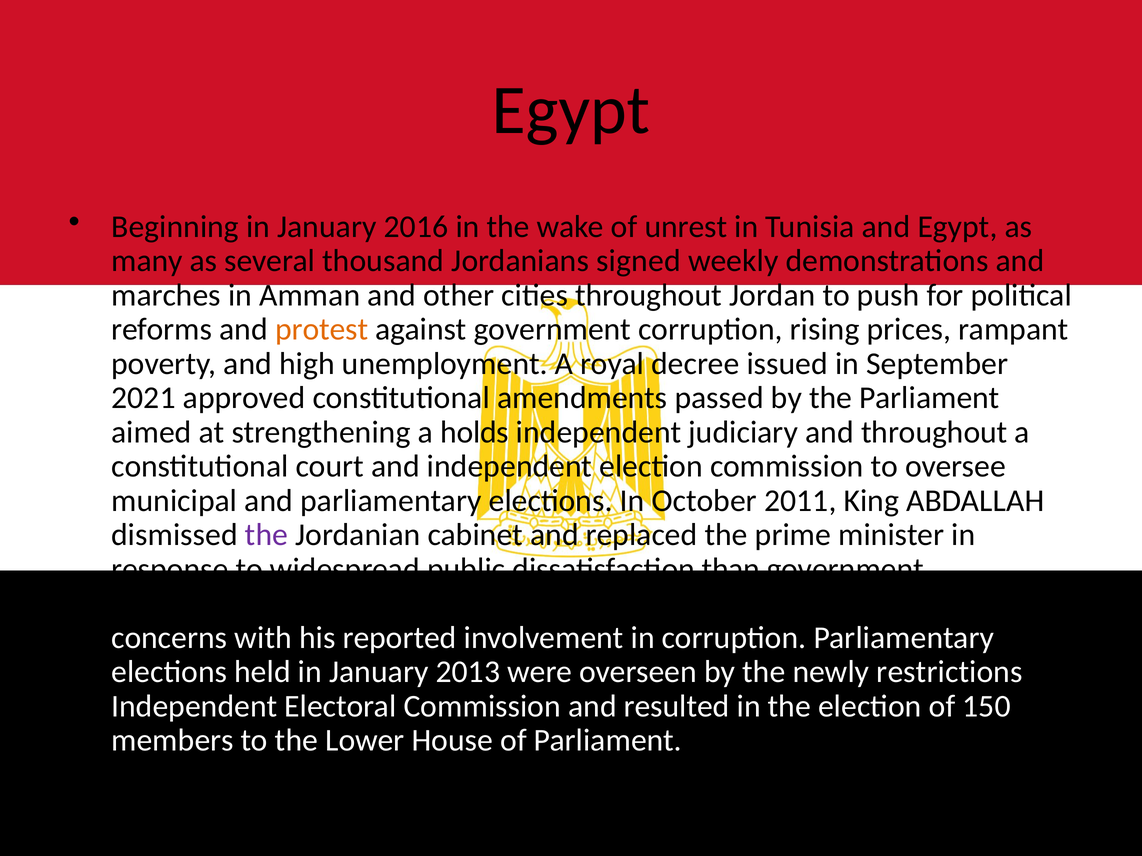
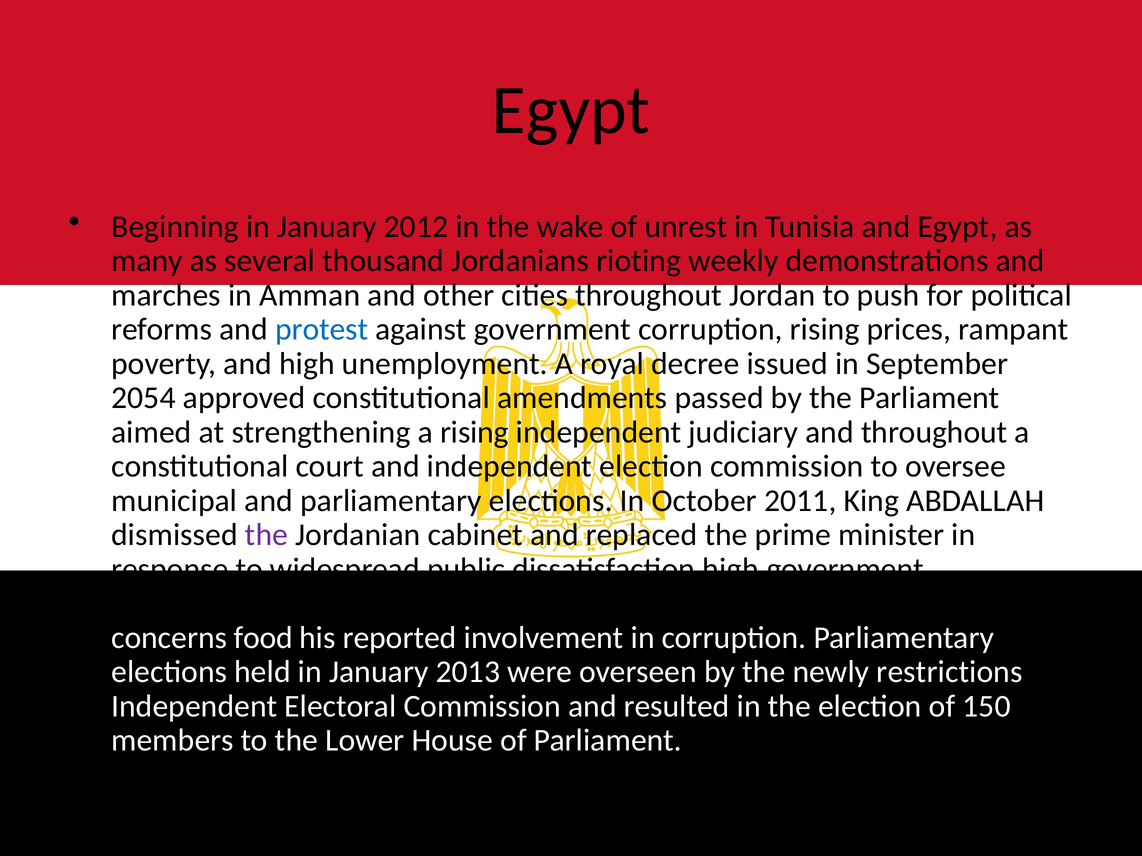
2016: 2016 -> 2012
signed: signed -> rioting
protest colour: orange -> blue
2021: 2021 -> 2054
a holds: holds -> rising
dissatisfaction than: than -> high
with: with -> food
